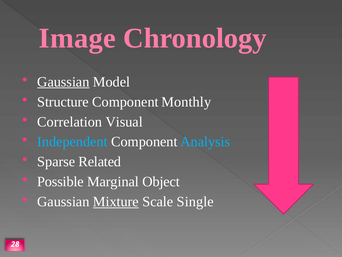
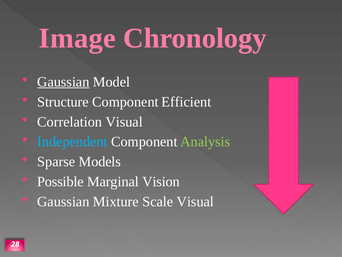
Monthly: Monthly -> Efficient
Analysis colour: light blue -> light green
Related: Related -> Models
Object: Object -> Vision
Mixture underline: present -> none
Scale Single: Single -> Visual
